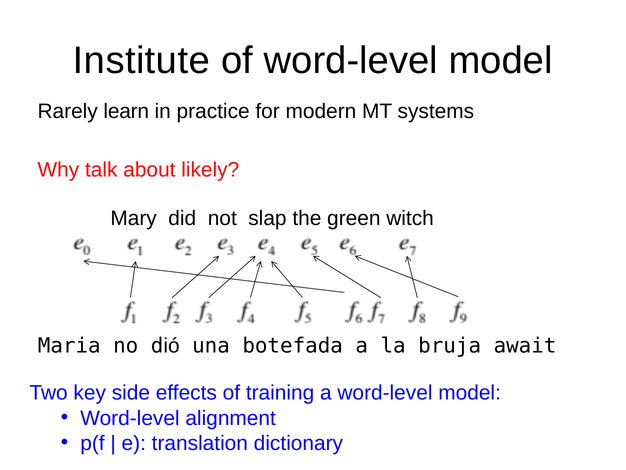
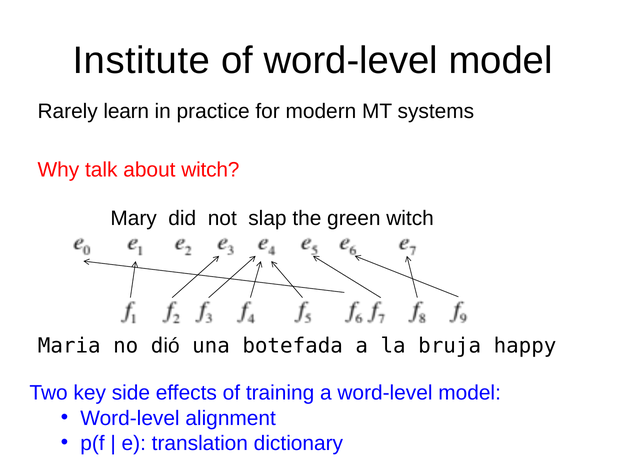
about likely: likely -> witch
await: await -> happy
